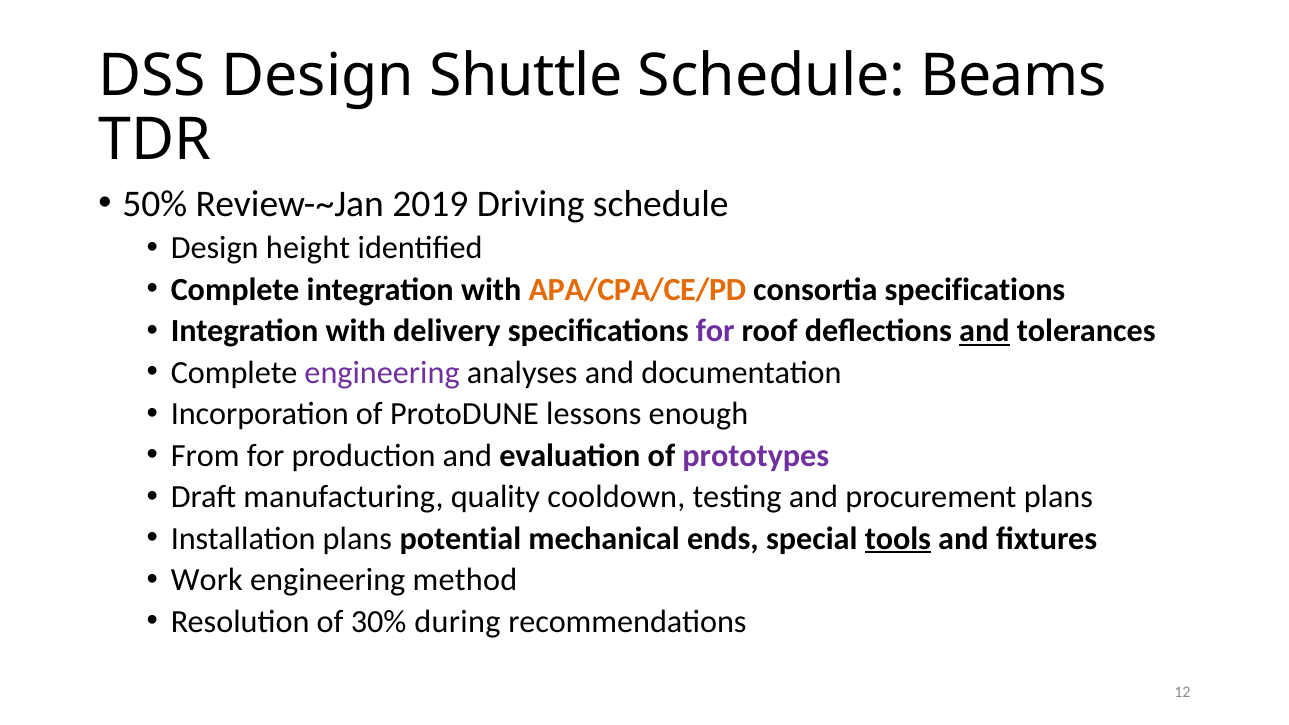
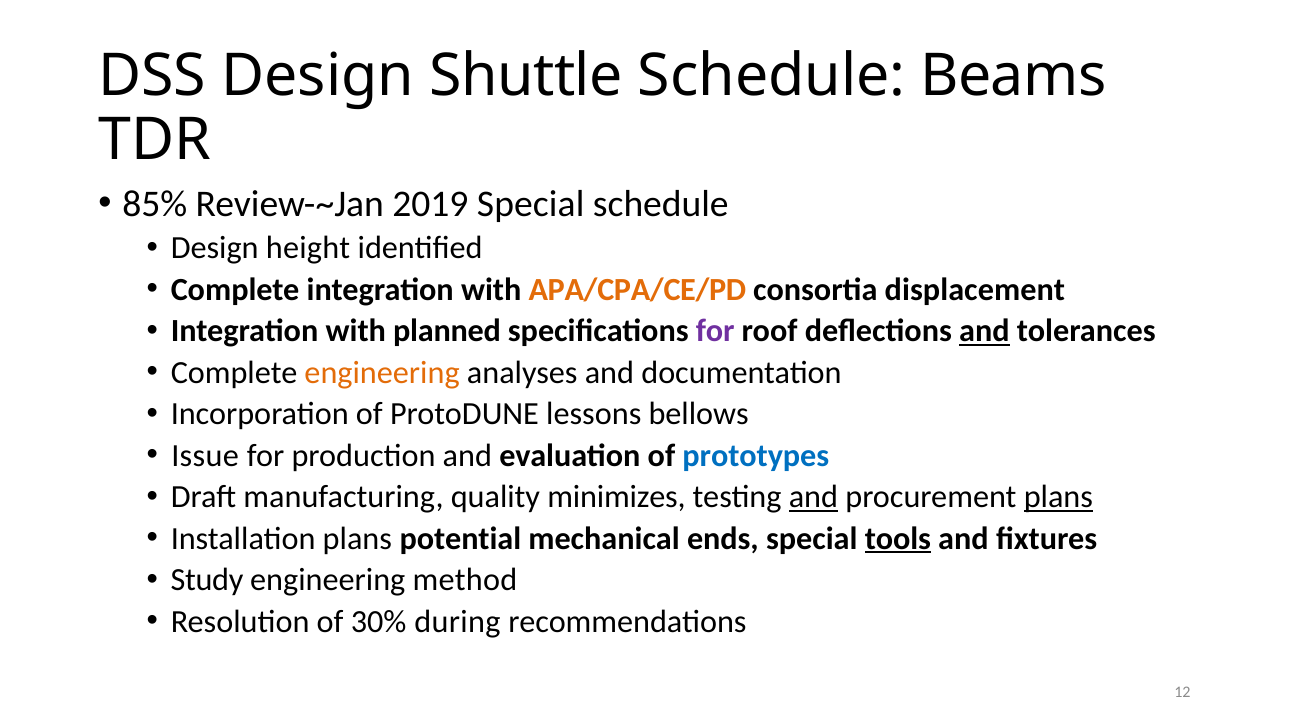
50%: 50% -> 85%
2019 Driving: Driving -> Special
consortia specifications: specifications -> displacement
delivery: delivery -> planned
engineering at (382, 373) colour: purple -> orange
enough: enough -> bellows
From: From -> Issue
prototypes colour: purple -> blue
cooldown: cooldown -> minimizes
and at (813, 497) underline: none -> present
plans at (1058, 497) underline: none -> present
Work: Work -> Study
